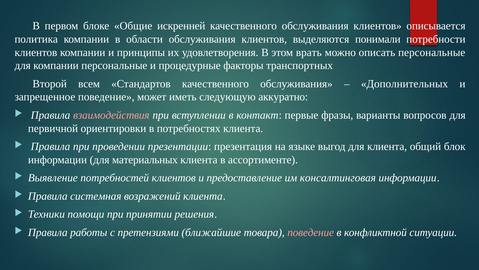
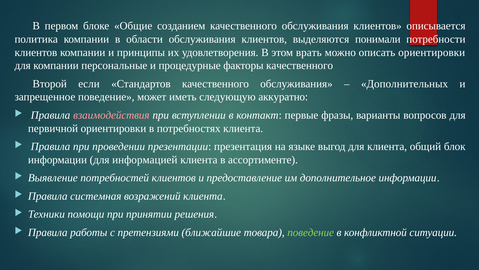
искренней: искренней -> созданием
описать персональные: персональные -> ориентировки
факторы транспортных: транспортных -> качественного
всем: всем -> если
материальных: материальных -> информацией
консалтинговая: консалтинговая -> дополнительное
поведение at (311, 232) colour: pink -> light green
